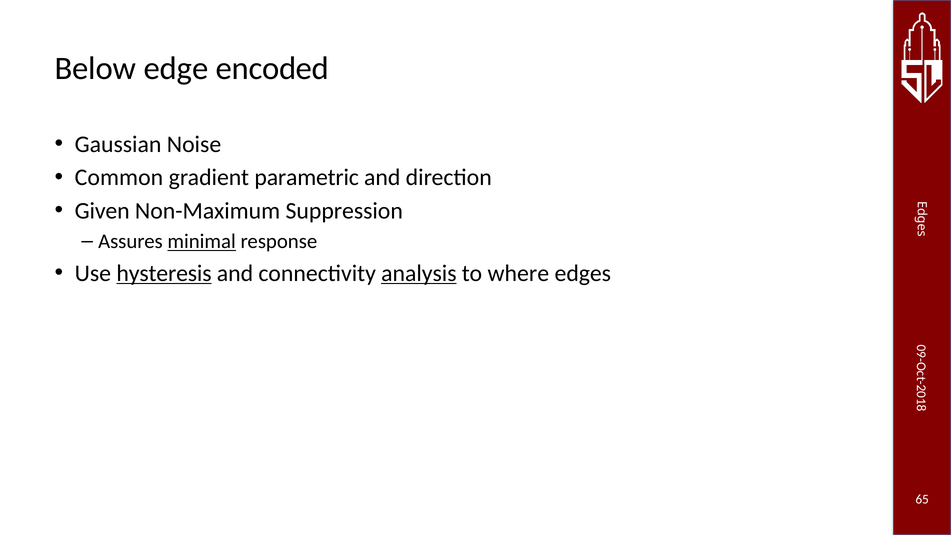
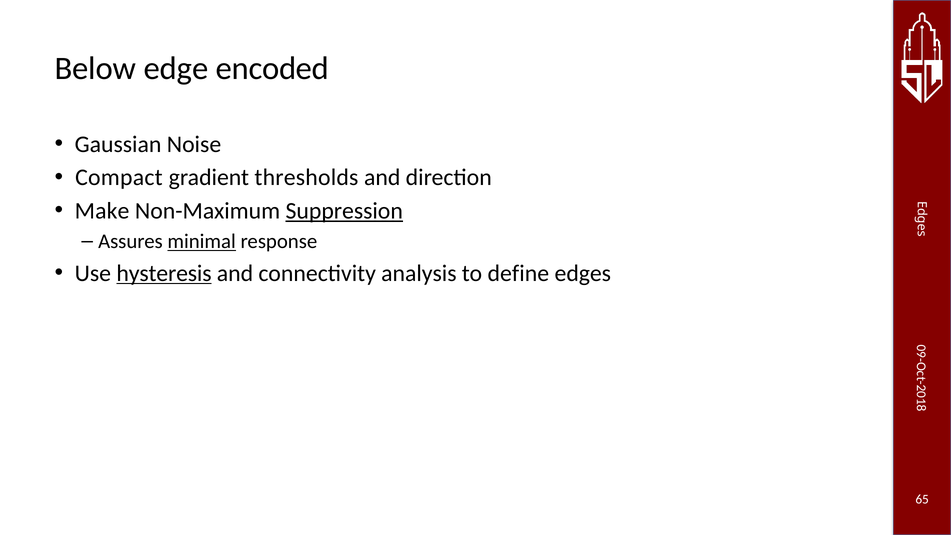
Common: Common -> Compact
parametric: parametric -> thresholds
Given: Given -> Make
Suppression underline: none -> present
analysis underline: present -> none
where: where -> define
